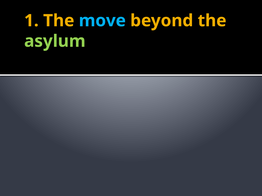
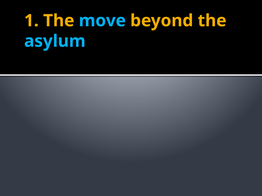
asylum colour: light green -> light blue
